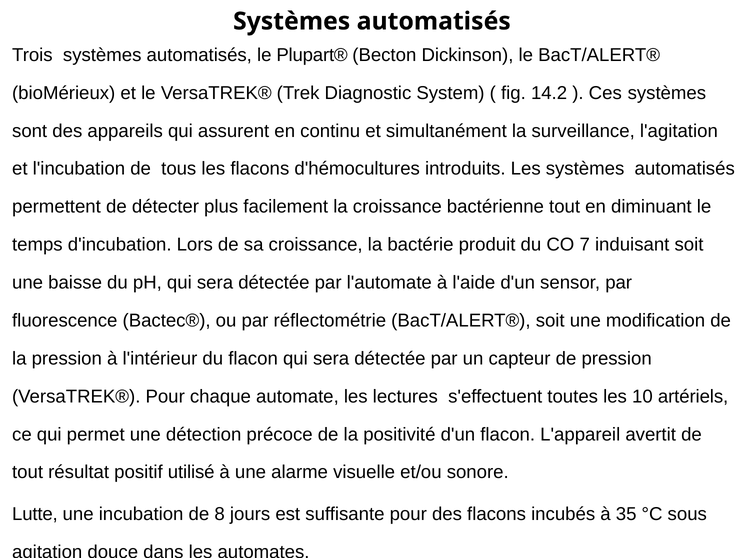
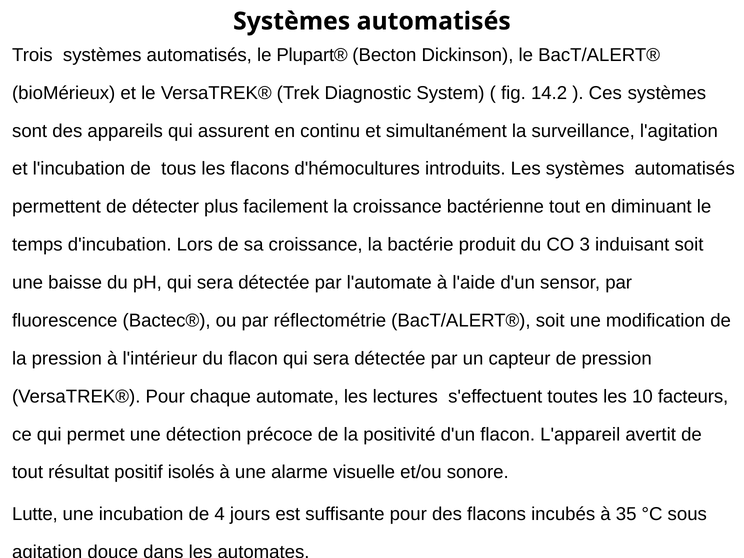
7: 7 -> 3
artériels: artériels -> facteurs
utilisé: utilisé -> isolés
8: 8 -> 4
